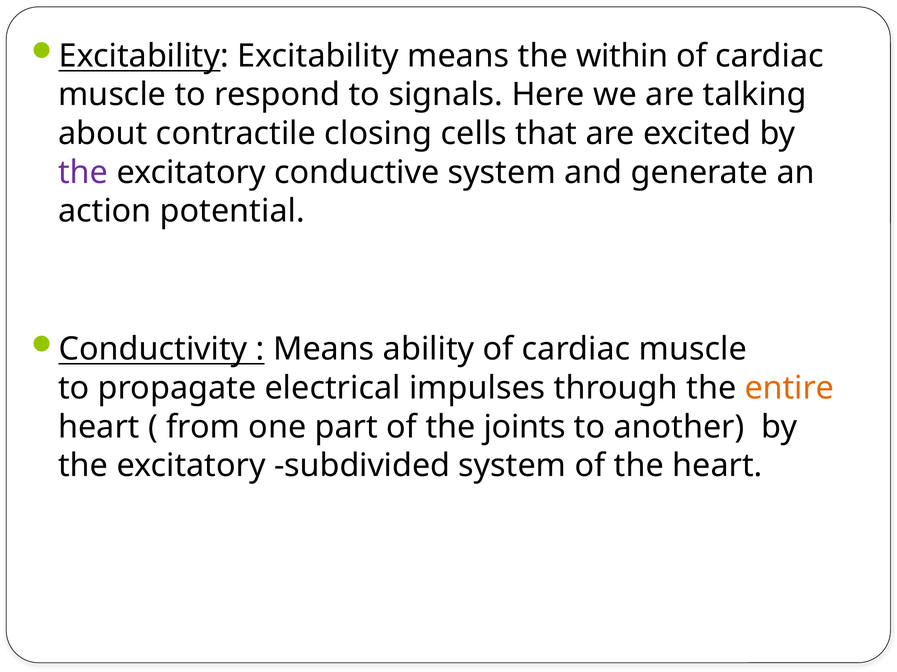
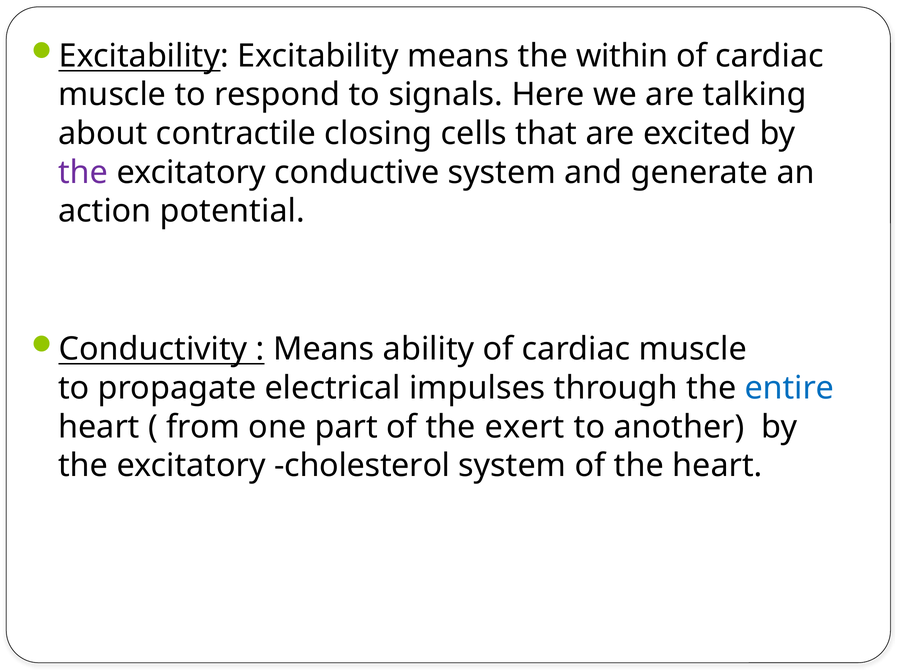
entire colour: orange -> blue
joints: joints -> exert
subdivided: subdivided -> cholesterol
